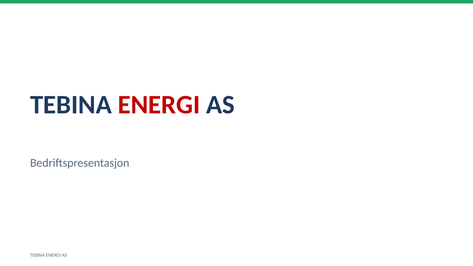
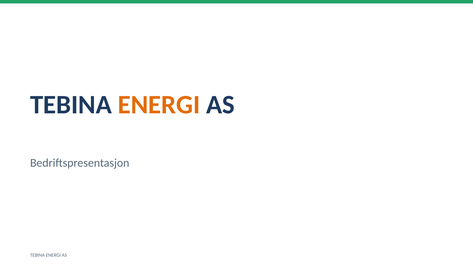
ENERGI at (159, 105) colour: red -> orange
